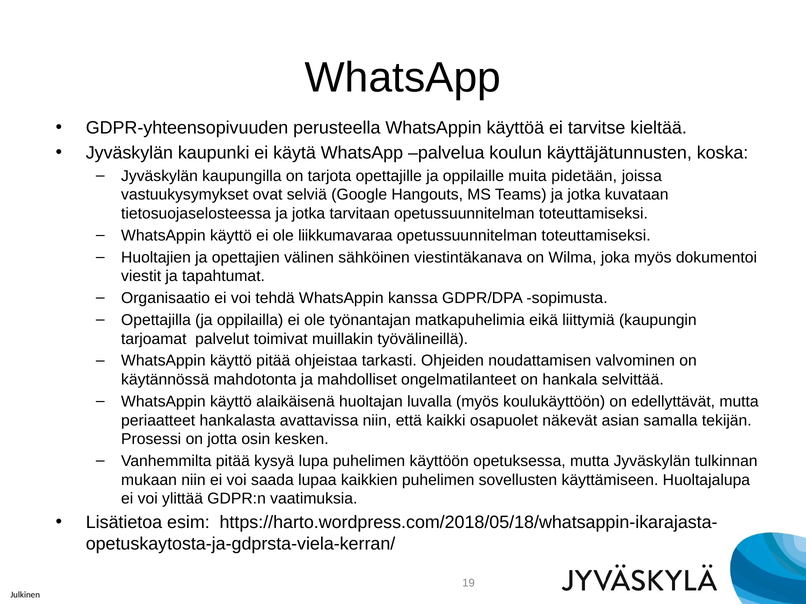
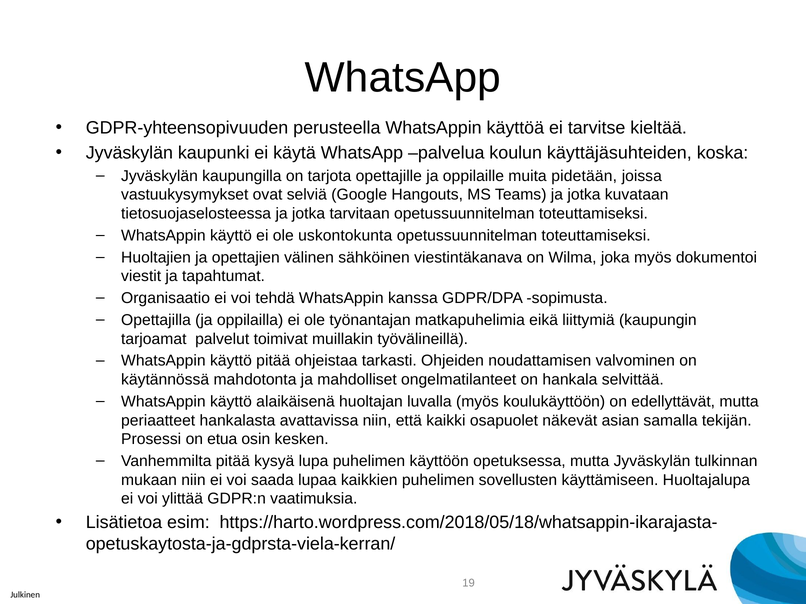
käyttäjätunnusten: käyttäjätunnusten -> käyttäjäsuhteiden
liikkumavaraa: liikkumavaraa -> uskontokunta
jotta: jotta -> etua
